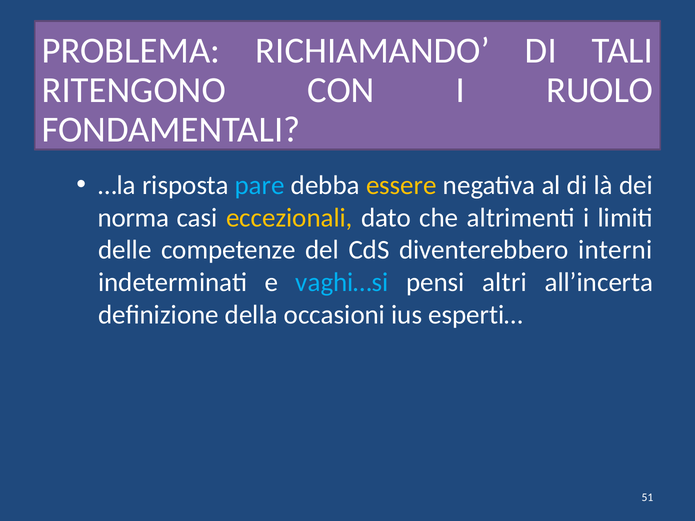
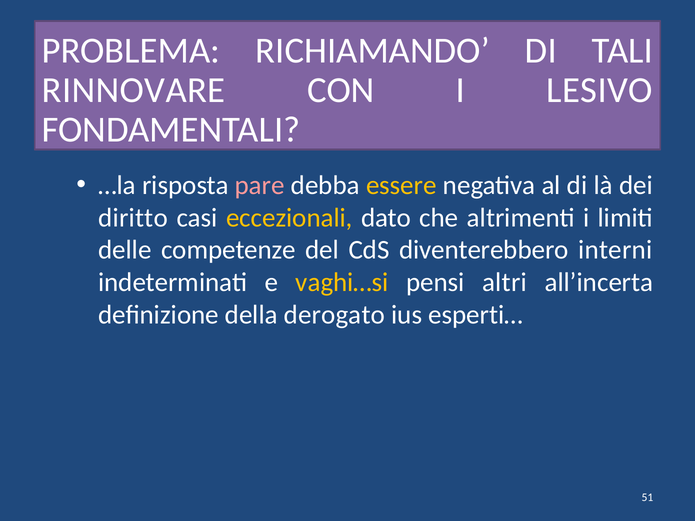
RITENGONO: RITENGONO -> RINNOVARE
RUOLO: RUOLO -> LESIVO
pare colour: light blue -> pink
norma: norma -> diritto
vaghi…si colour: light blue -> yellow
occasioni: occasioni -> derogato
